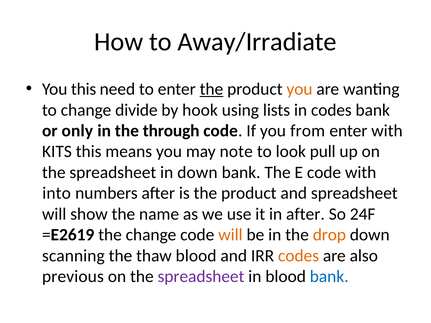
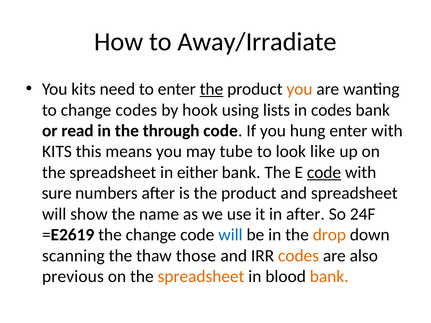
You this: this -> kits
change divide: divide -> codes
only: only -> read
from: from -> hung
note: note -> tube
pull: pull -> like
in down: down -> either
code at (324, 173) underline: none -> present
into: into -> sure
will at (230, 235) colour: orange -> blue
thaw blood: blood -> those
spreadsheet at (201, 277) colour: purple -> orange
bank at (329, 277) colour: blue -> orange
